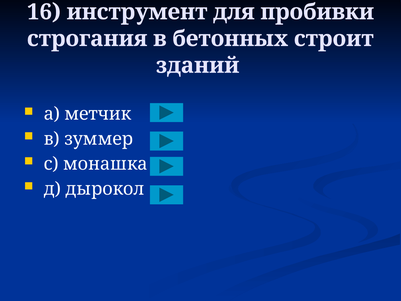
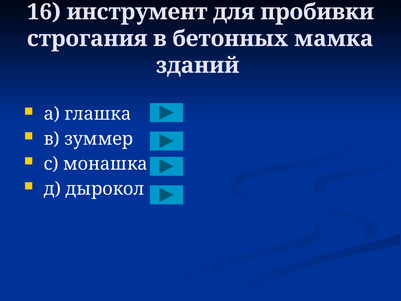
строит: строит -> мамка
метчик: метчик -> глашка
